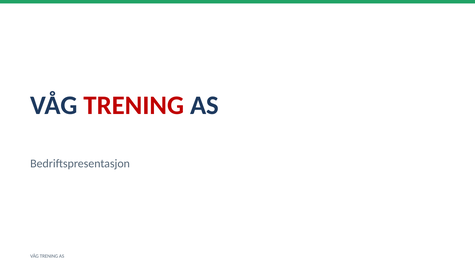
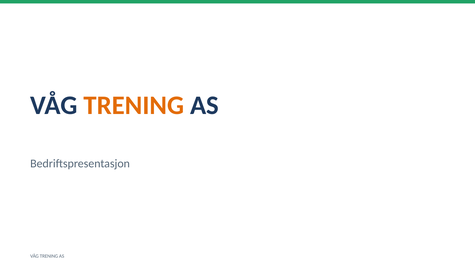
TRENING at (134, 105) colour: red -> orange
